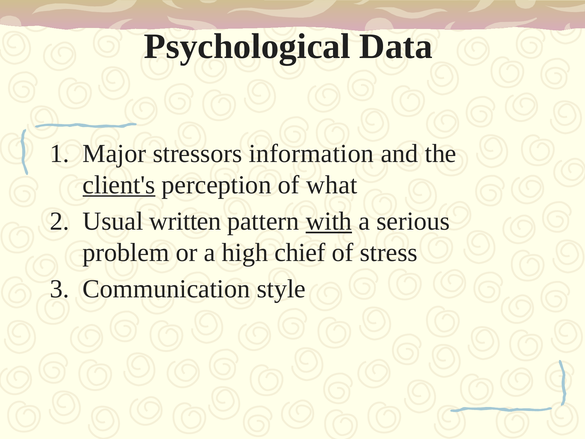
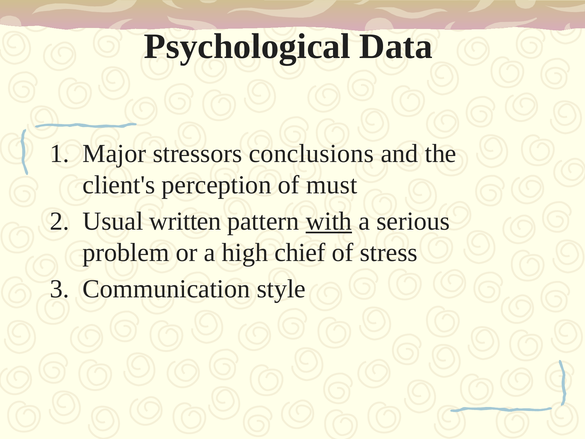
information: information -> conclusions
client's underline: present -> none
what: what -> must
